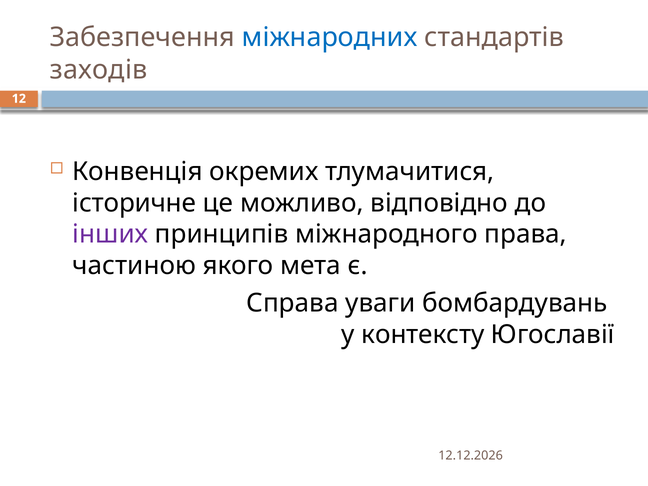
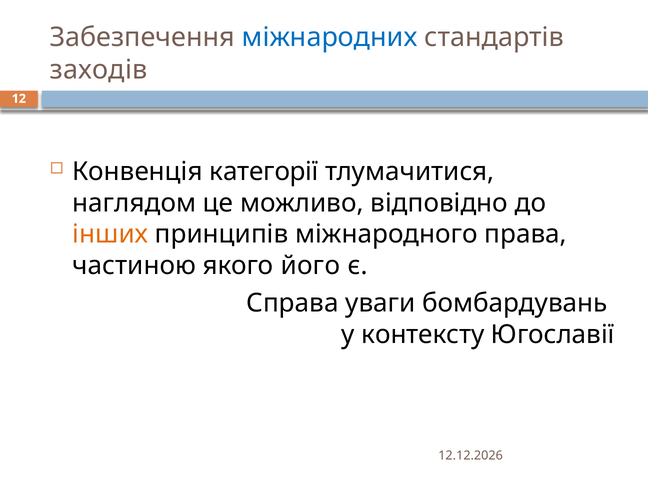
окремих: окремих -> категорії
історичне: історичне -> наглядом
інших colour: purple -> orange
мета: мета -> його
